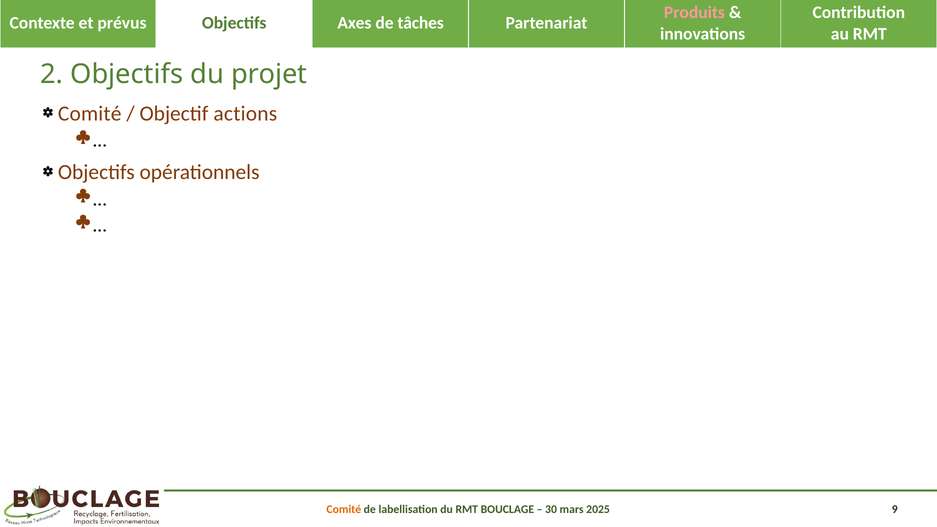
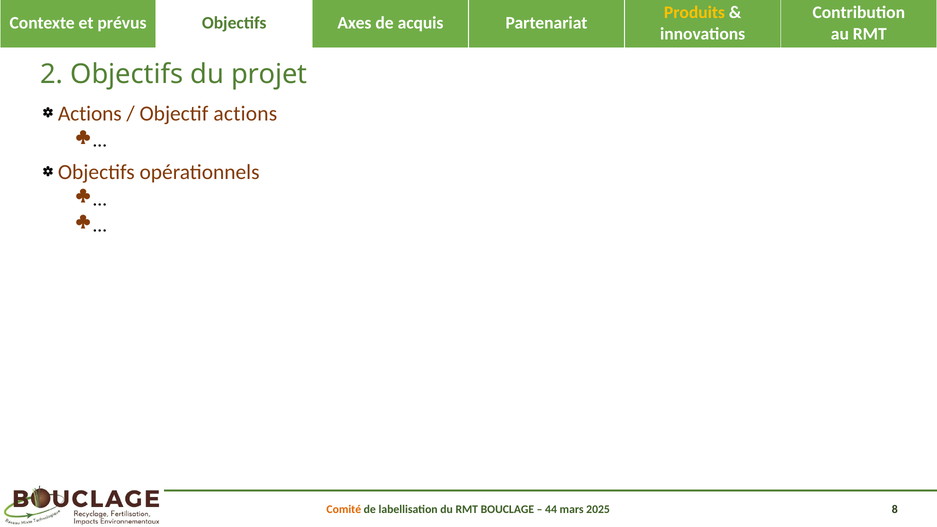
Produits colour: pink -> yellow
tâches: tâches -> acquis
Comité at (90, 113): Comité -> Actions
30: 30 -> 44
9: 9 -> 8
